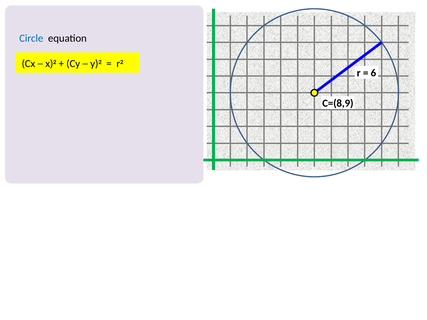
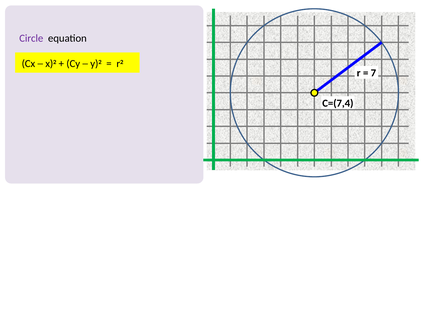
Circle colour: blue -> purple
6: 6 -> 7
C=(8,9: C=(8,9 -> C=(7,4
